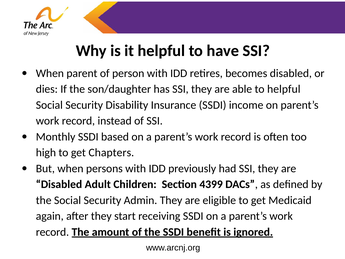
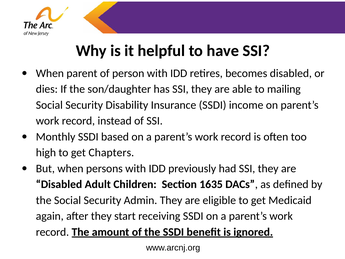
to helpful: helpful -> mailing
4399: 4399 -> 1635
